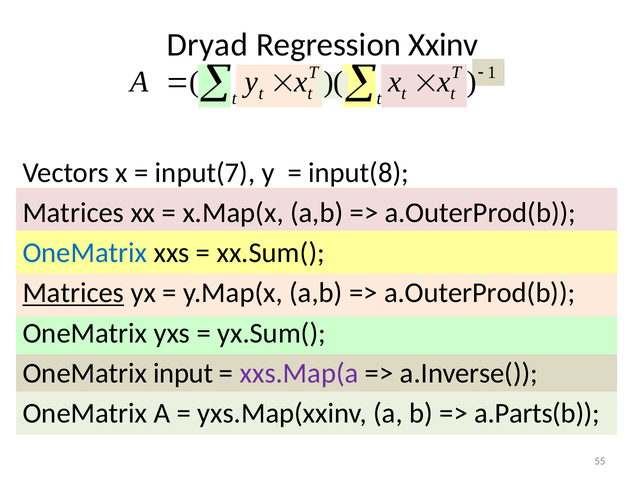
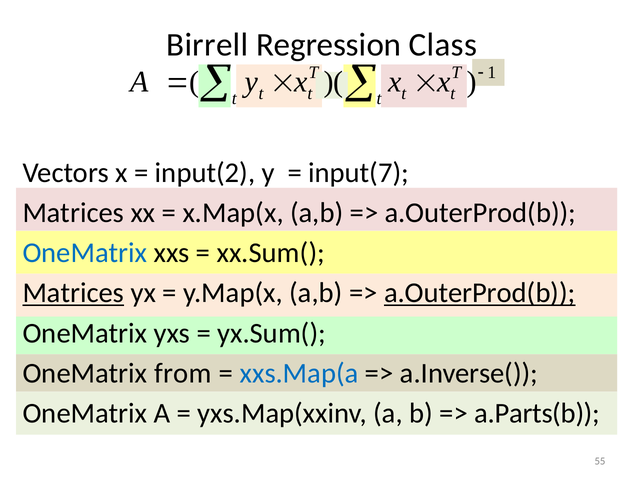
Dryad: Dryad -> Birrell
Xxinv: Xxinv -> Class
input(7: input(7 -> input(2
input(8: input(8 -> input(7
a.OuterProd(b at (480, 293) underline: none -> present
input: input -> from
xxs.Map(a colour: purple -> blue
